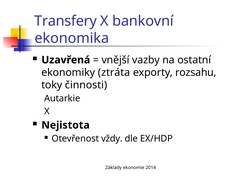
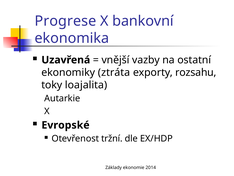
Transfery: Transfery -> Progrese
činnosti: činnosti -> loajalita
Nejistota: Nejistota -> Evropské
vždy: vždy -> tržní
